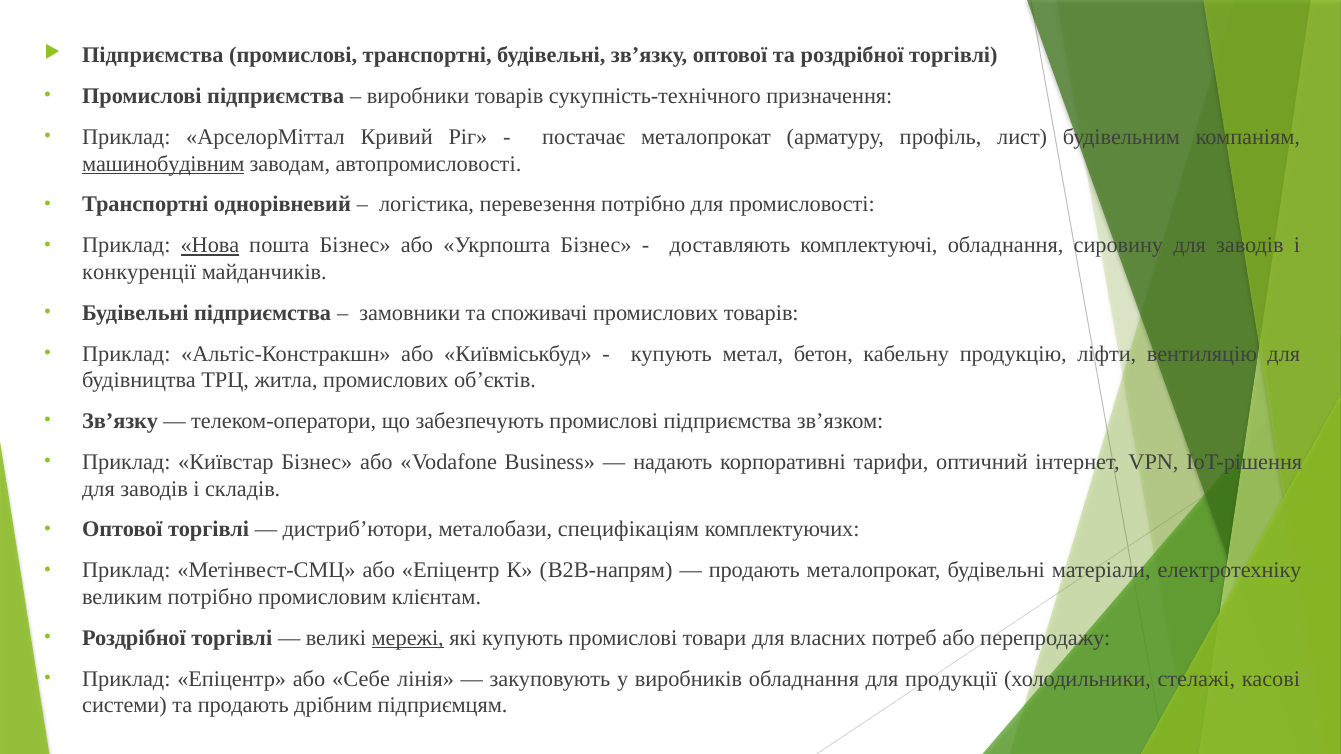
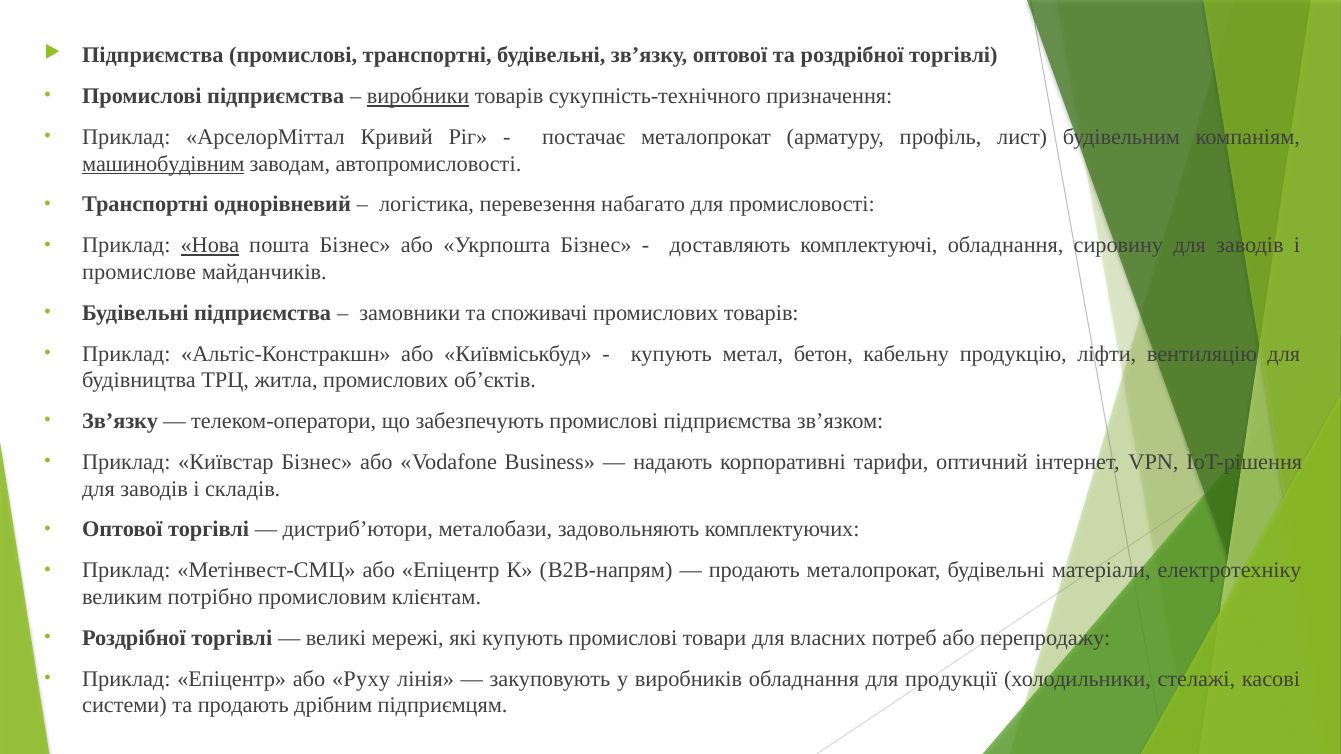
виробники underline: none -> present
перевезення потрібно: потрібно -> набагато
конкуренції: конкуренції -> промислове
специфікаціям: специфікаціям -> задовольняють
мережі underline: present -> none
Себе: Себе -> Руху
